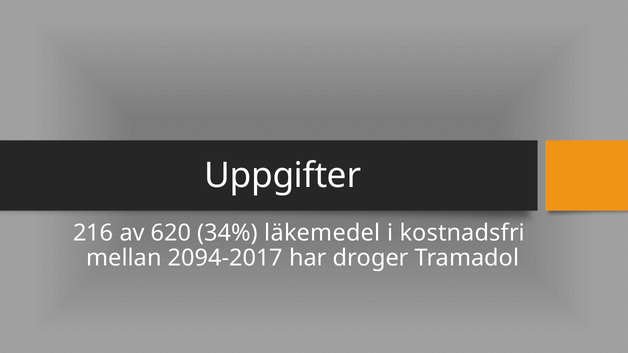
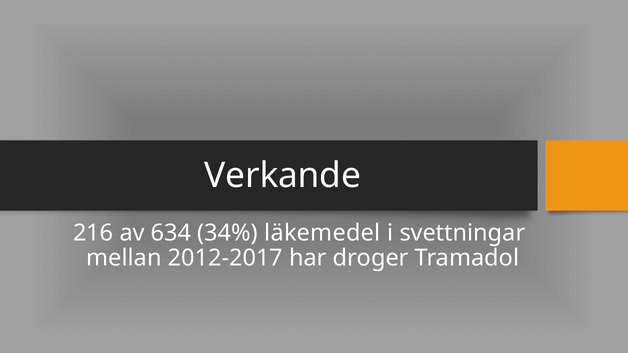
Uppgifter: Uppgifter -> Verkande
620: 620 -> 634
kostnadsfri: kostnadsfri -> svettningar
2094-2017: 2094-2017 -> 2012-2017
